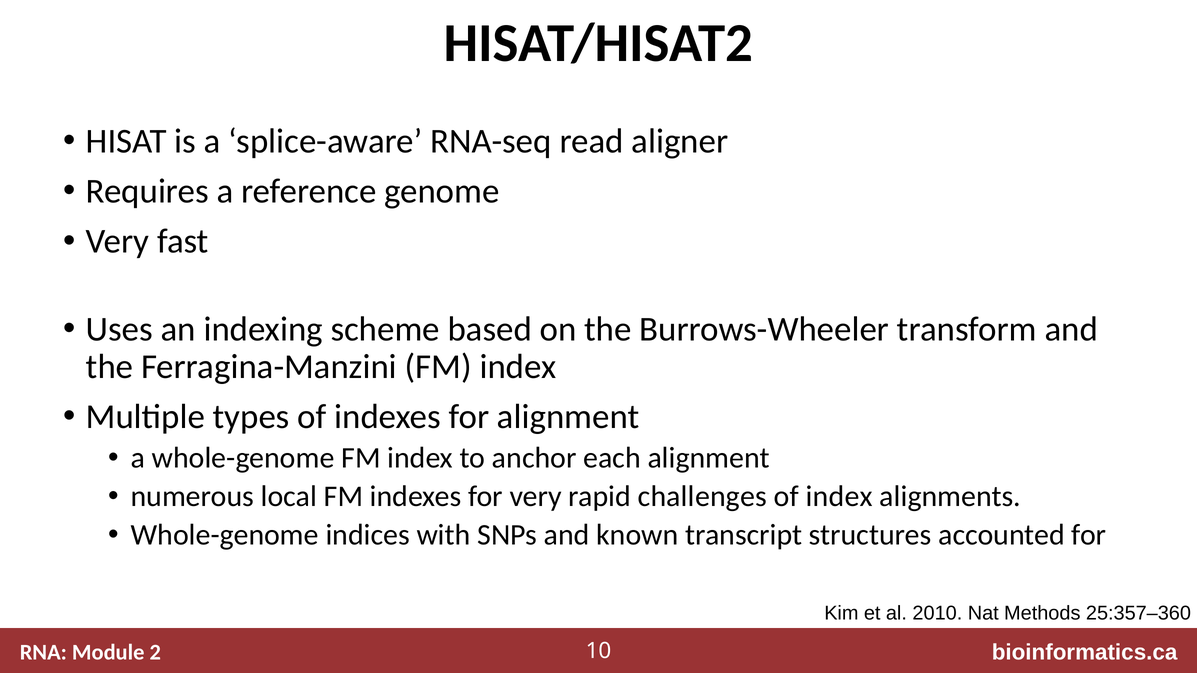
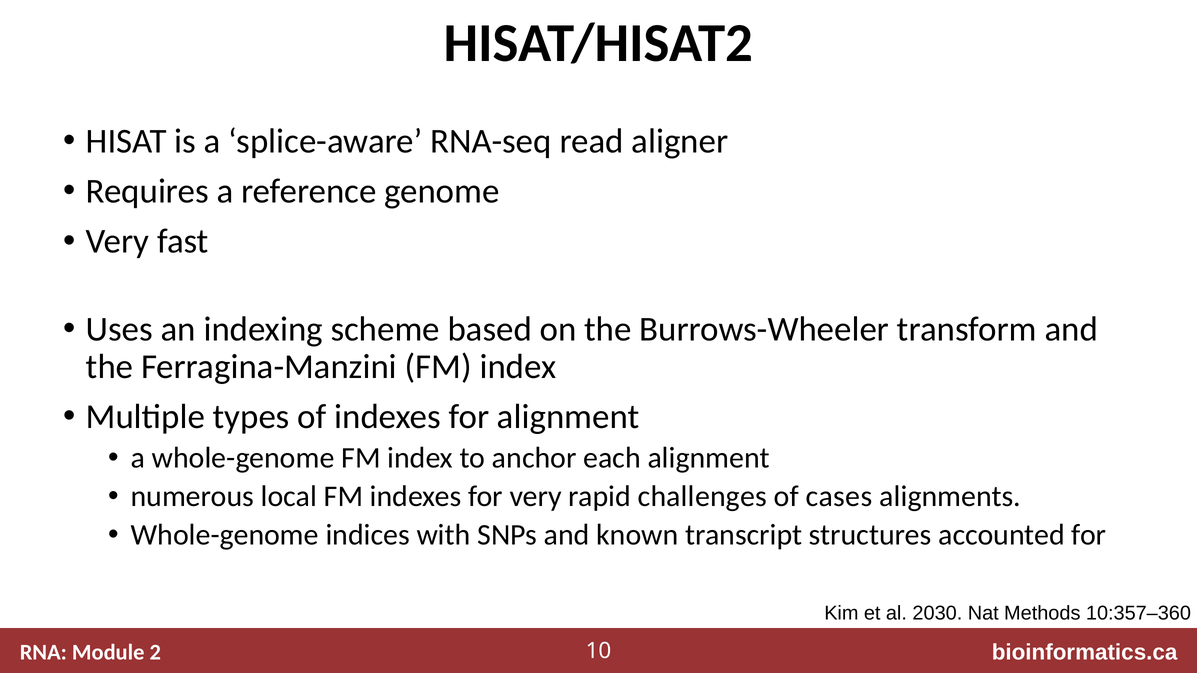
of index: index -> cases
2010: 2010 -> 2030
25:357–360: 25:357–360 -> 10:357–360
